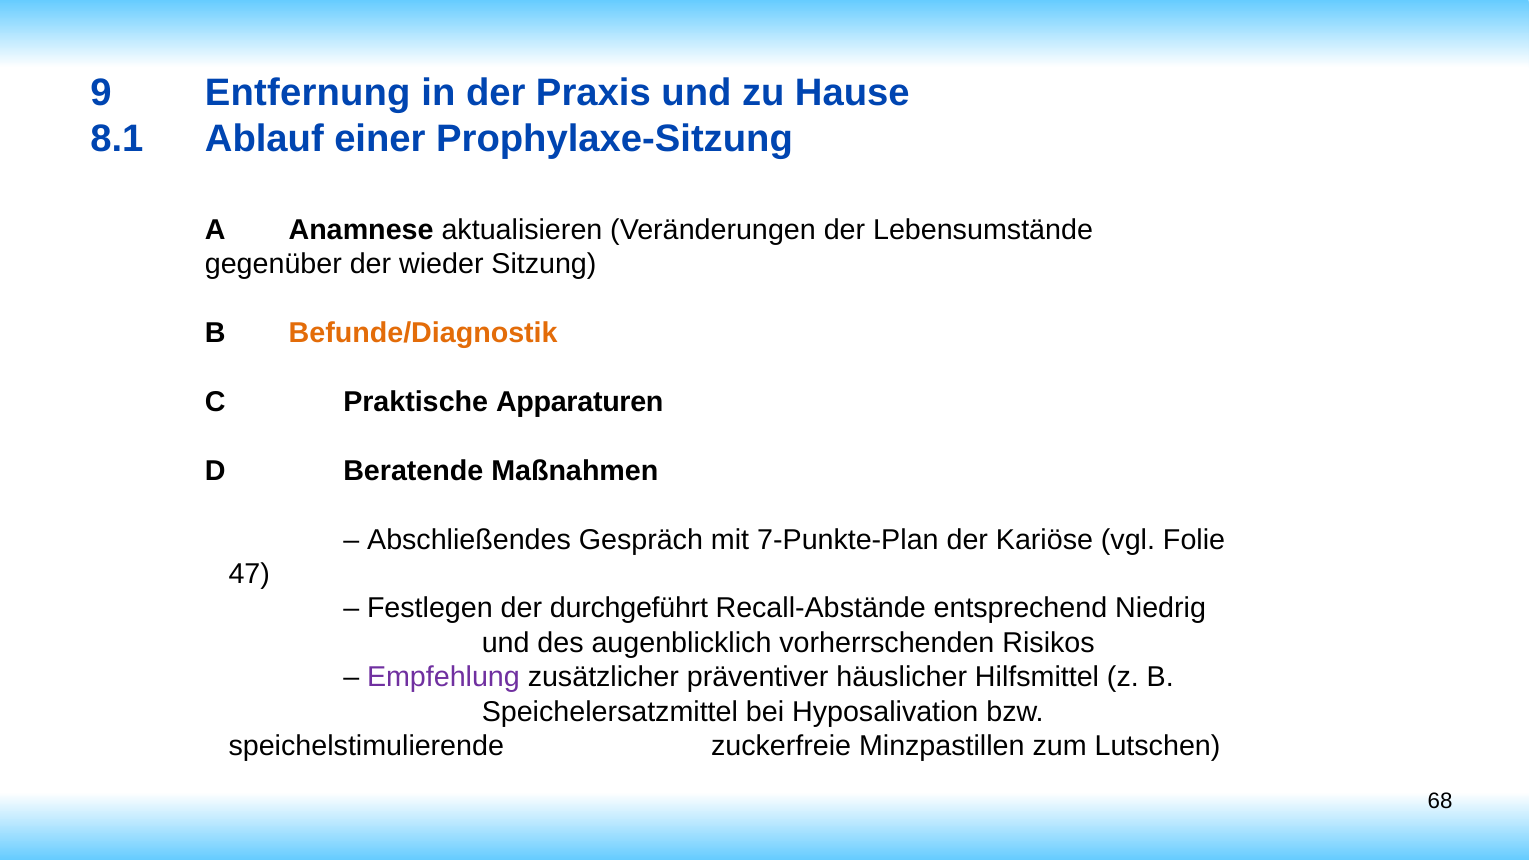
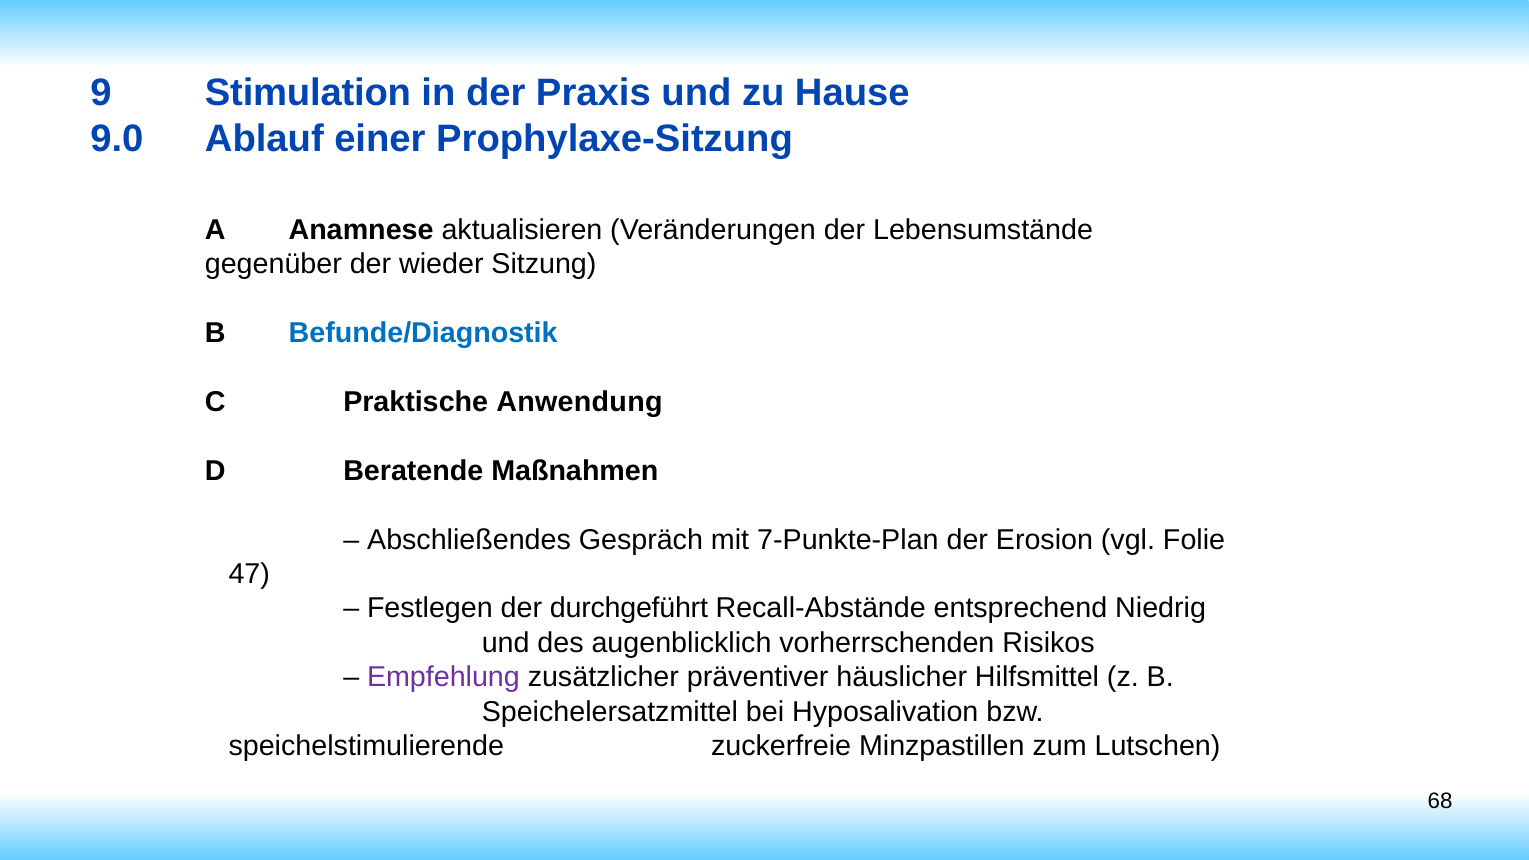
Entfernung: Entfernung -> Stimulation
8.1: 8.1 -> 9.0
Befunde/Diagnostik colour: orange -> blue
Apparaturen: Apparaturen -> Anwendung
Kariöse: Kariöse -> Erosion
